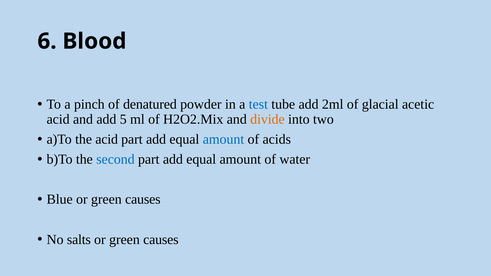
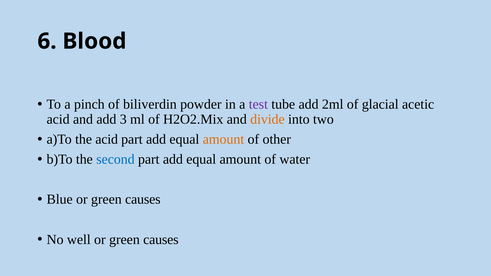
denatured: denatured -> biliverdin
test colour: blue -> purple
5: 5 -> 3
amount at (223, 139) colour: blue -> orange
acids: acids -> other
salts: salts -> well
